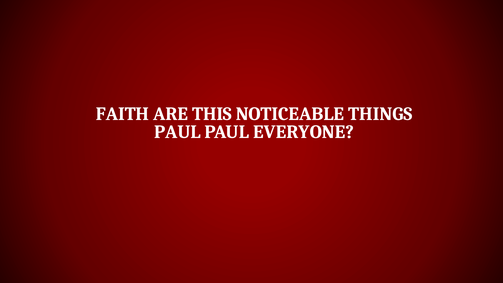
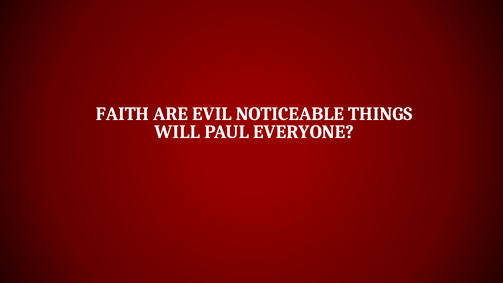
THIS: THIS -> EVIL
PAUL at (177, 132): PAUL -> WILL
